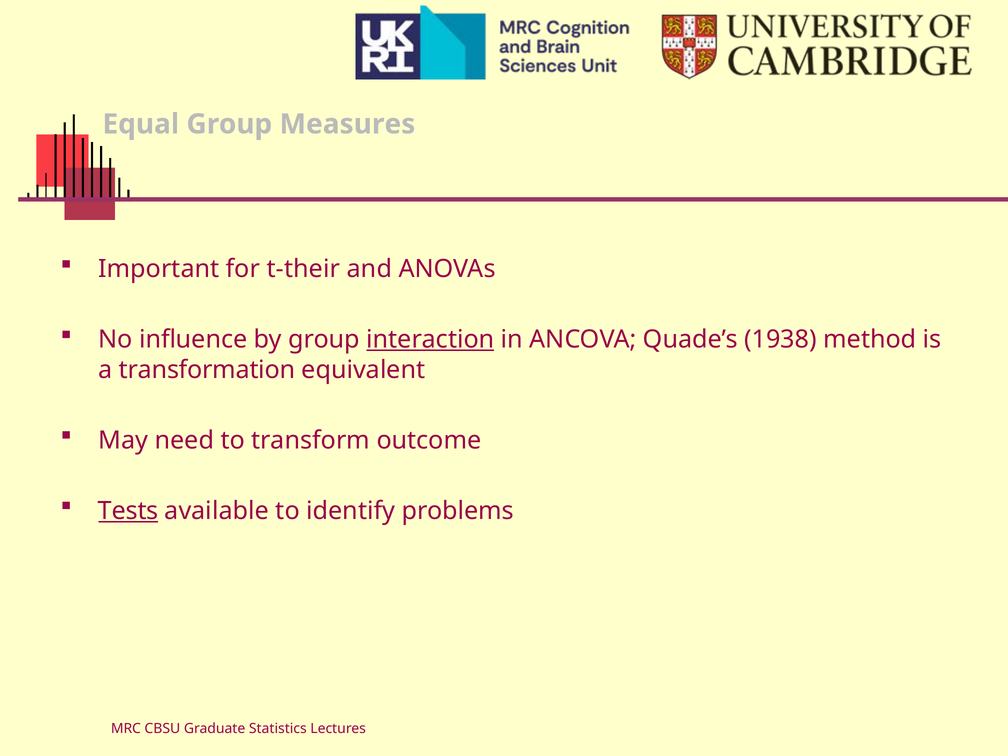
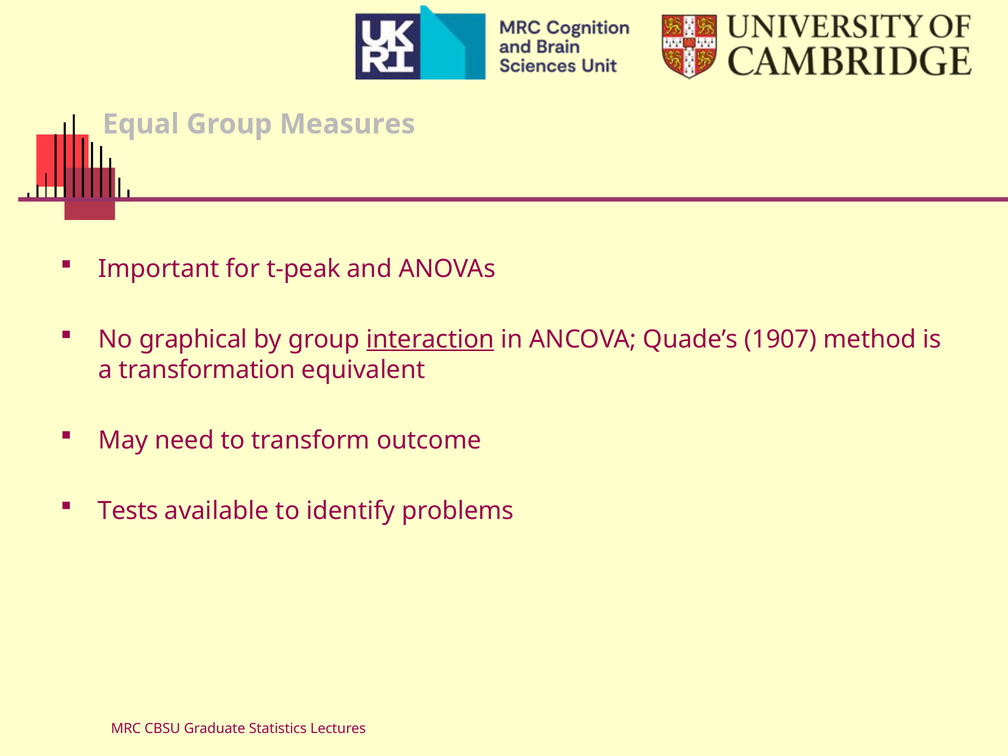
t-their: t-their -> t-peak
influence: influence -> graphical
1938: 1938 -> 1907
Tests underline: present -> none
